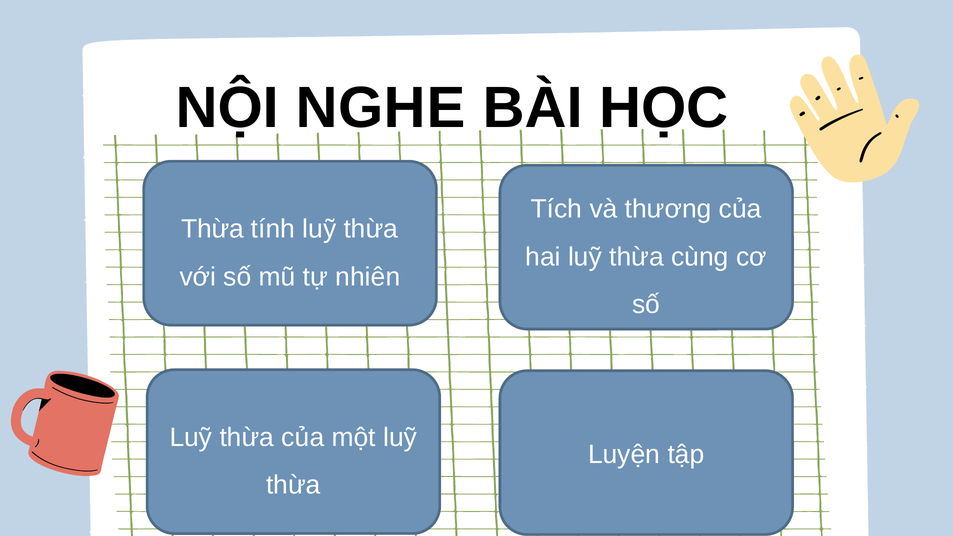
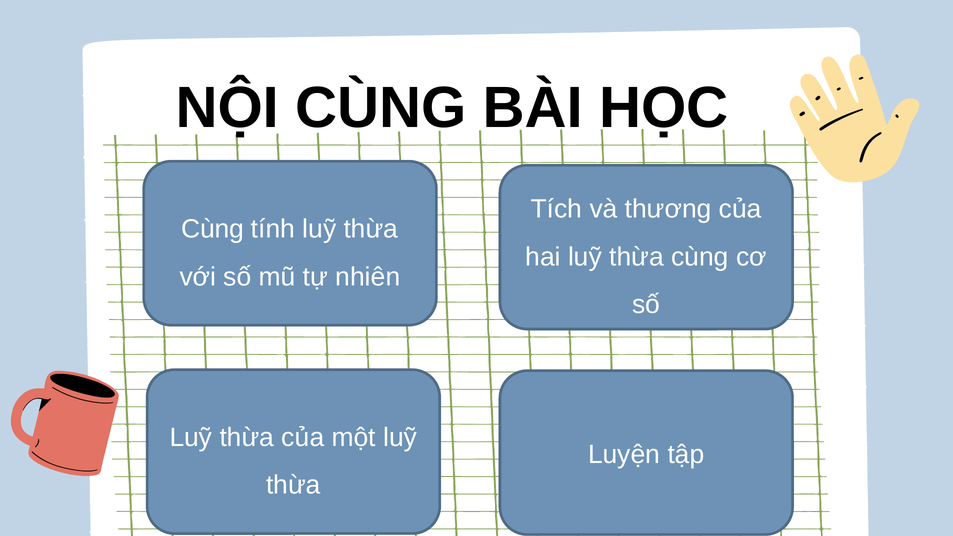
NỘI NGHE: NGHE -> CÙNG
Thừa at (213, 229): Thừa -> Cùng
